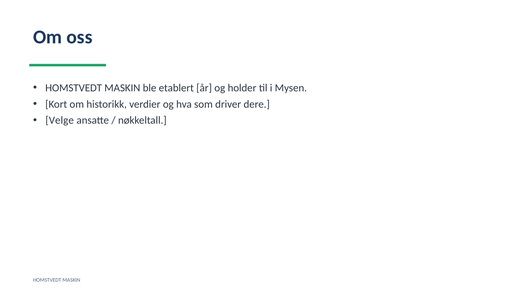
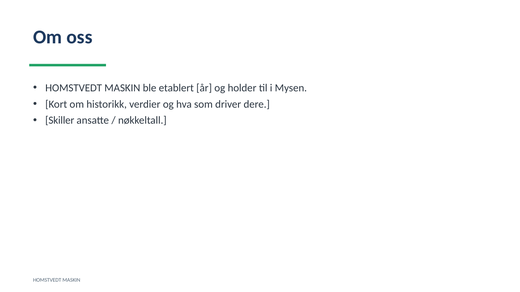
Velge: Velge -> Skiller
